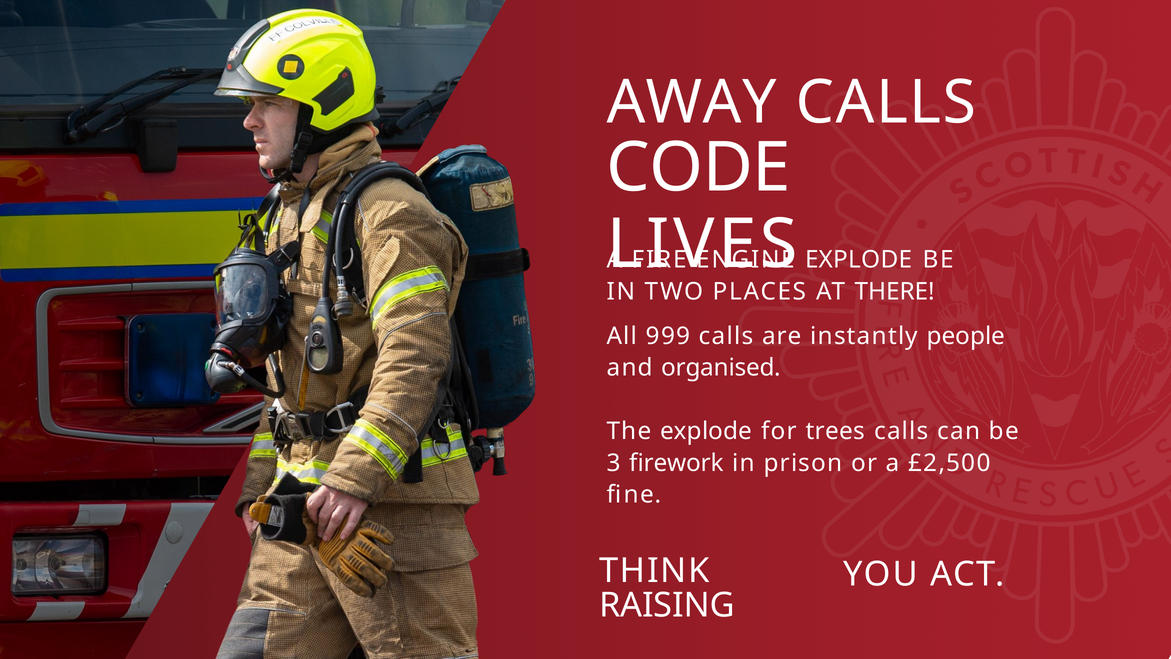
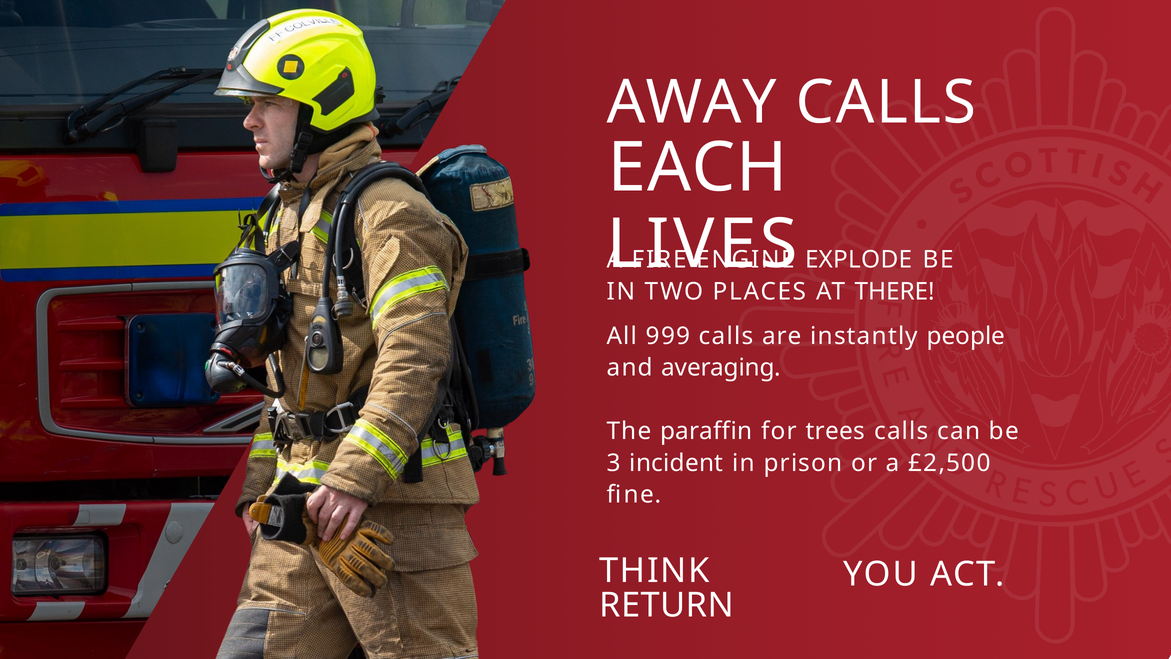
CODE: CODE -> EACH
organised: organised -> averaging
The explode: explode -> paraffin
firework: firework -> incident
RAISING: RAISING -> RETURN
